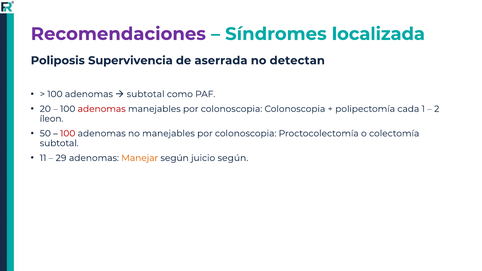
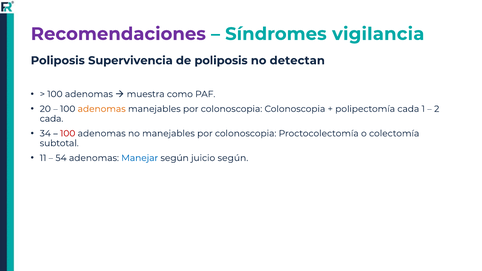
localizada: localizada -> vigilancia
de aserrada: aserrada -> poliposis
subtotal at (146, 94): subtotal -> muestra
adenomas at (102, 109) colour: red -> orange
íleon at (52, 119): íleon -> cada
50: 50 -> 34
29: 29 -> 54
Manejar colour: orange -> blue
